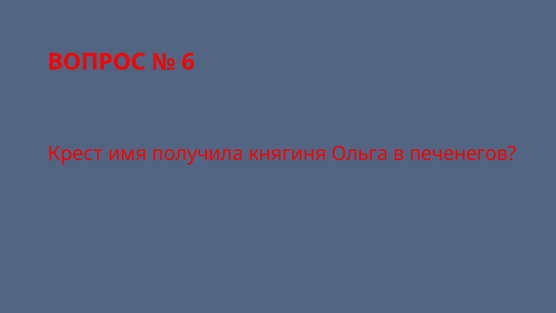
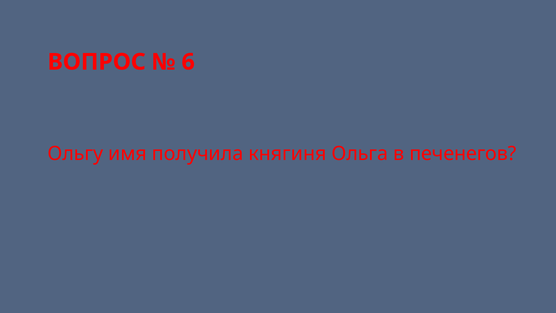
Крест: Крест -> Ольгу
